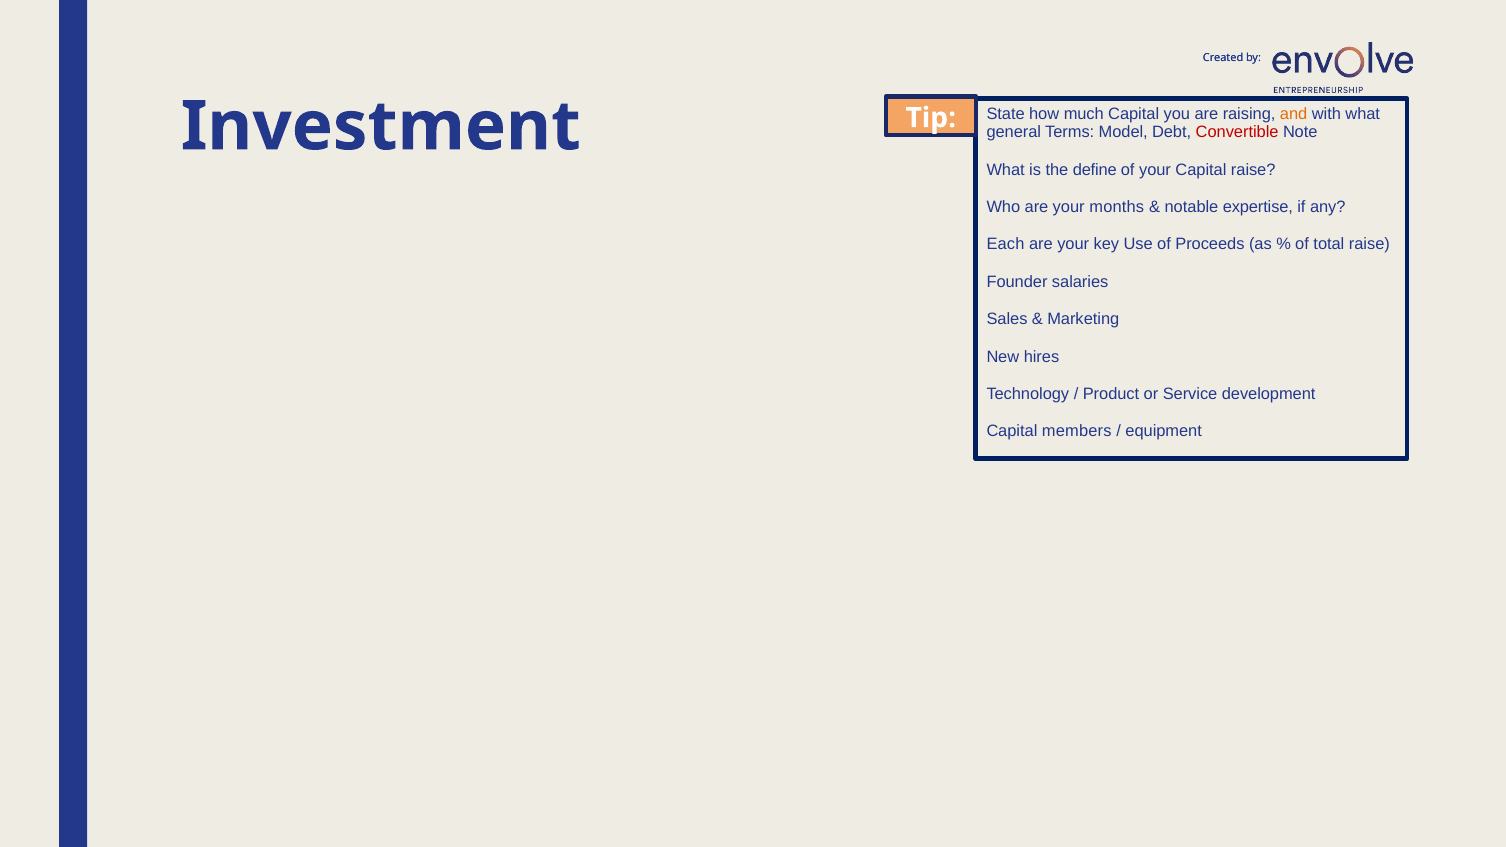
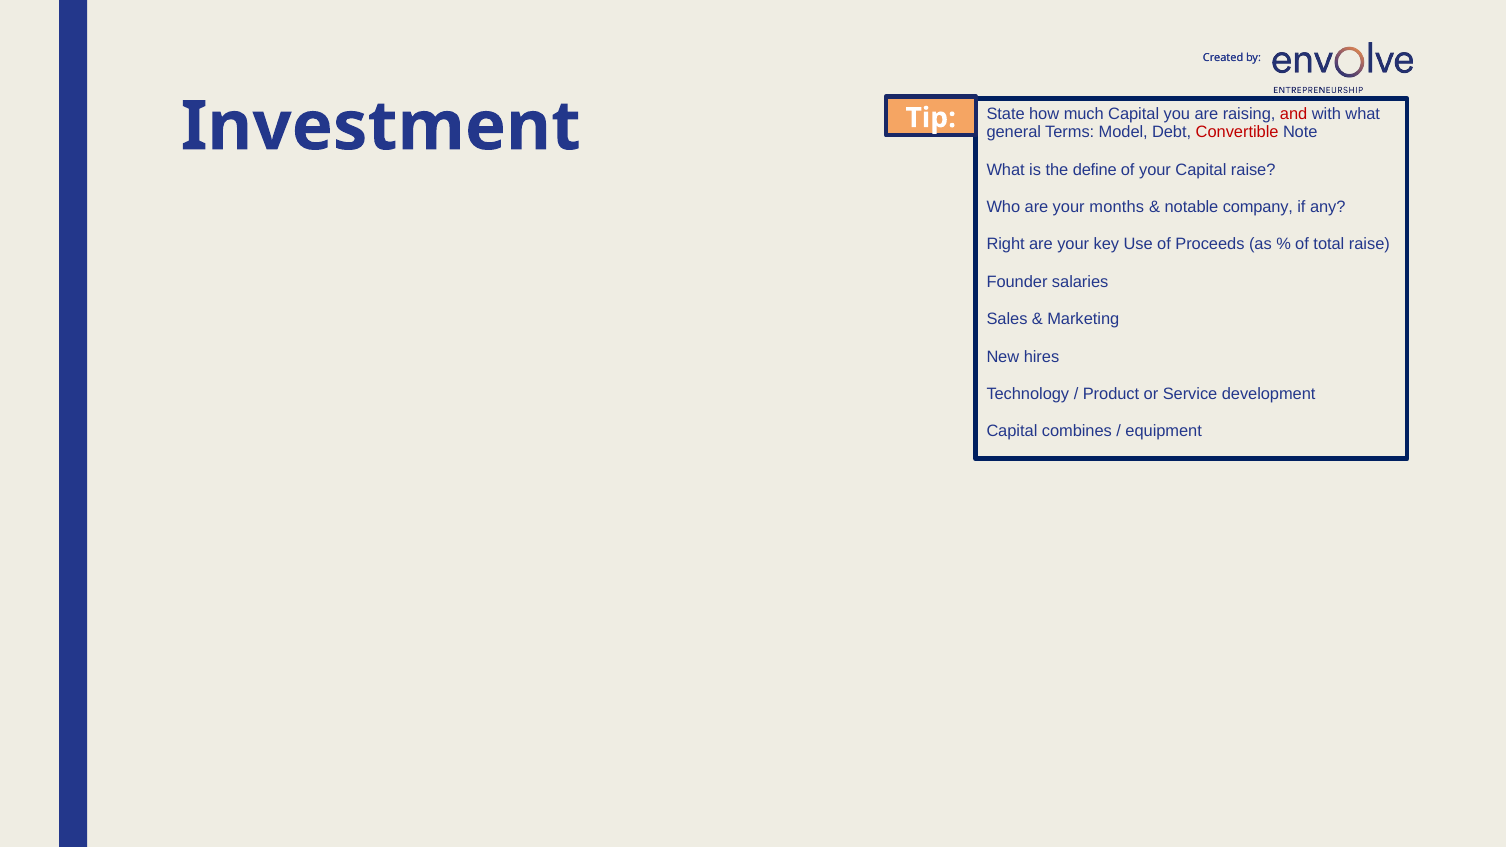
and colour: orange -> red
expertise: expertise -> company
Each: Each -> Right
members: members -> combines
